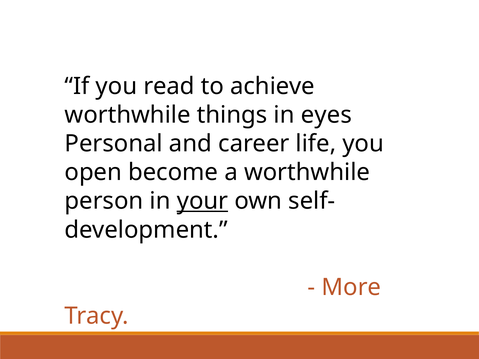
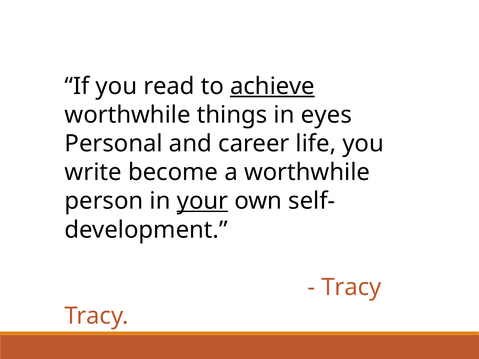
achieve underline: none -> present
open: open -> write
More at (351, 287): More -> Tracy
